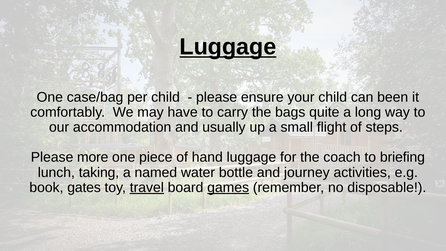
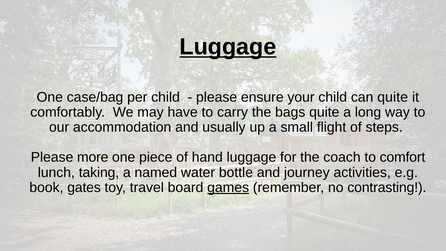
can been: been -> quite
briefing: briefing -> comfort
travel underline: present -> none
disposable: disposable -> contrasting
